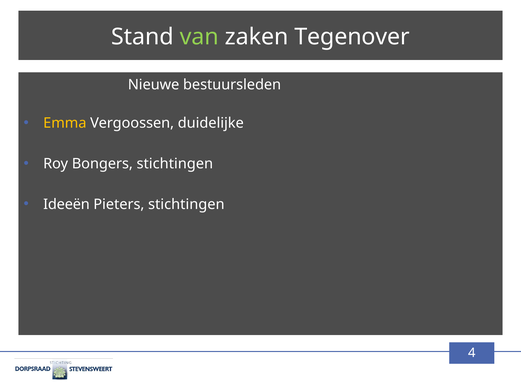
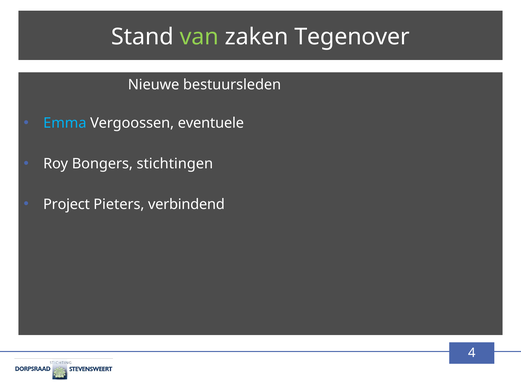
Emma colour: yellow -> light blue
duidelijke: duidelijke -> eventuele
Ideeën: Ideeën -> Project
Pieters stichtingen: stichtingen -> verbindend
